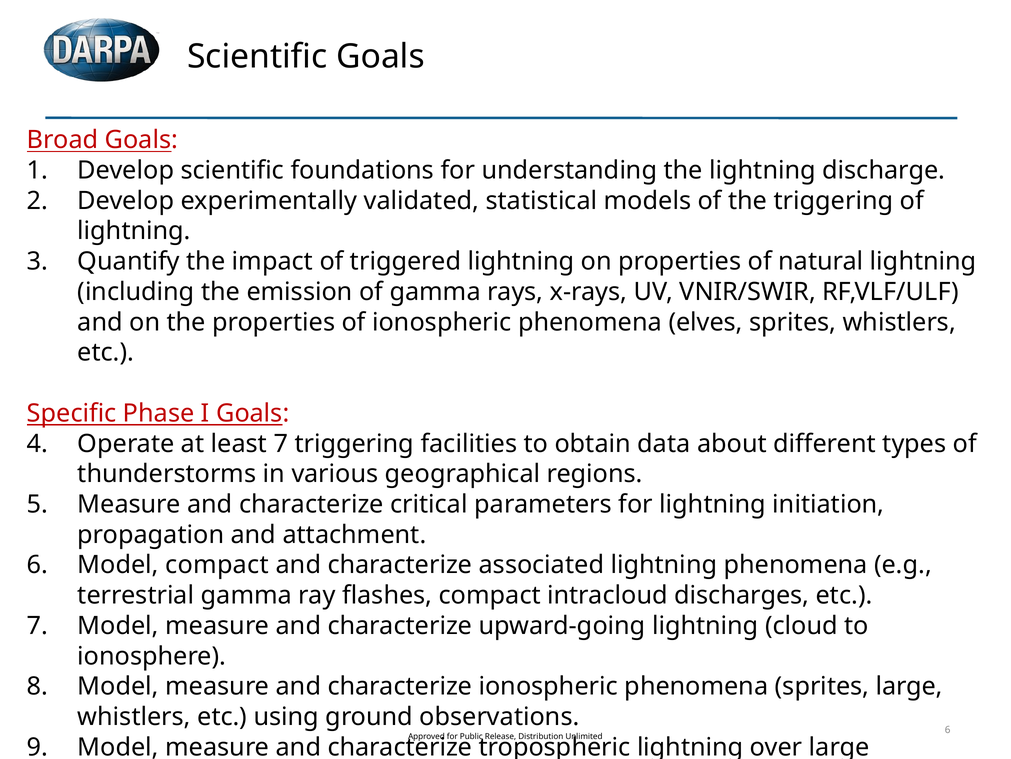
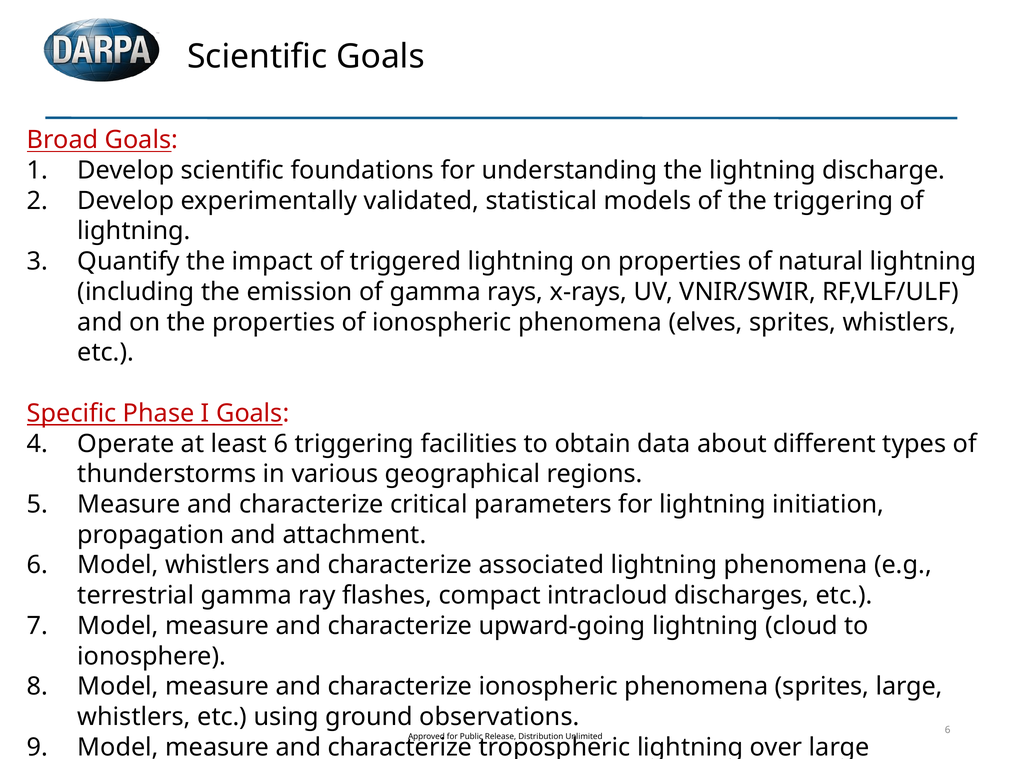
least 7: 7 -> 6
Model compact: compact -> whistlers
